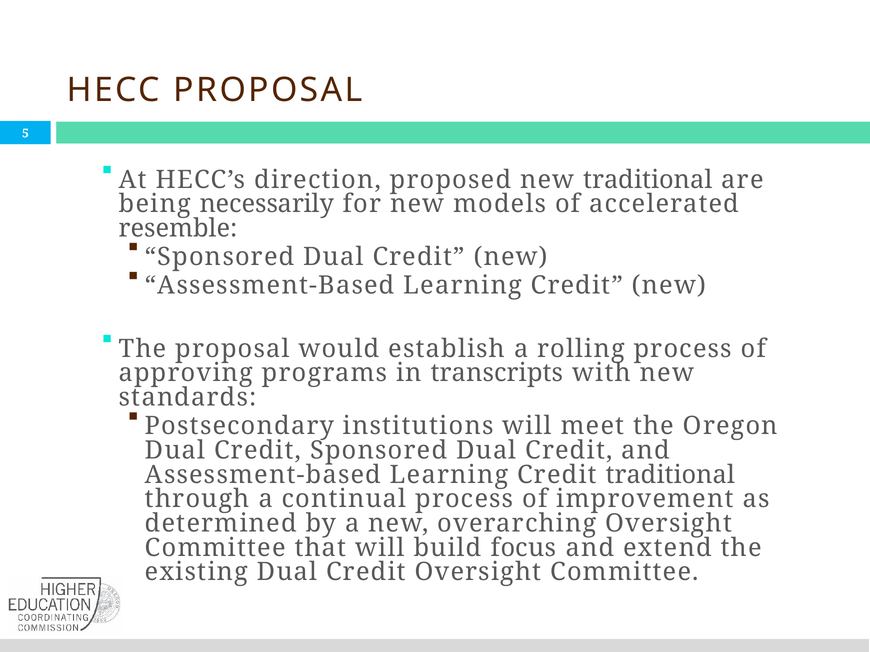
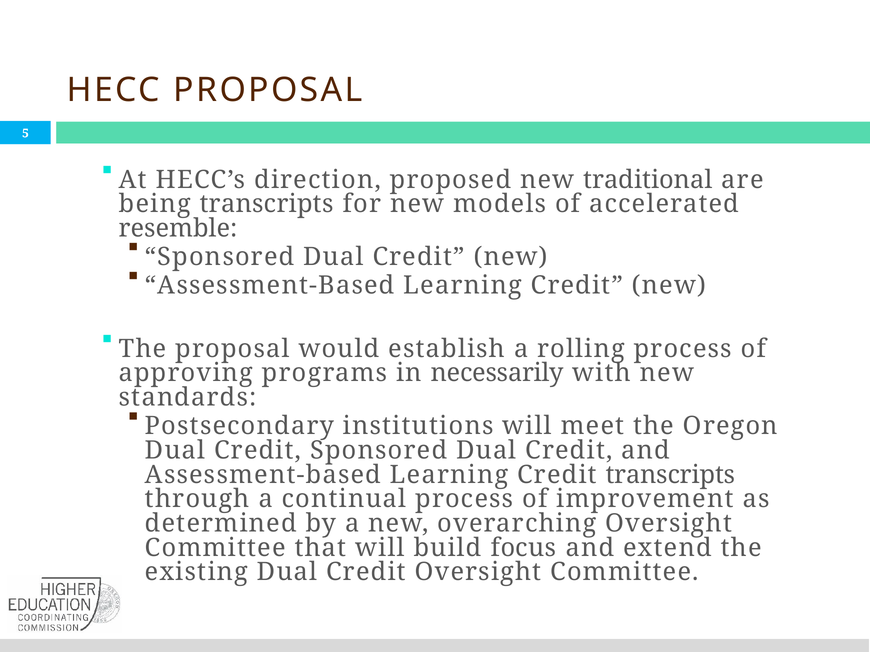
being necessarily: necessarily -> transcripts
transcripts: transcripts -> necessarily
Credit traditional: traditional -> transcripts
